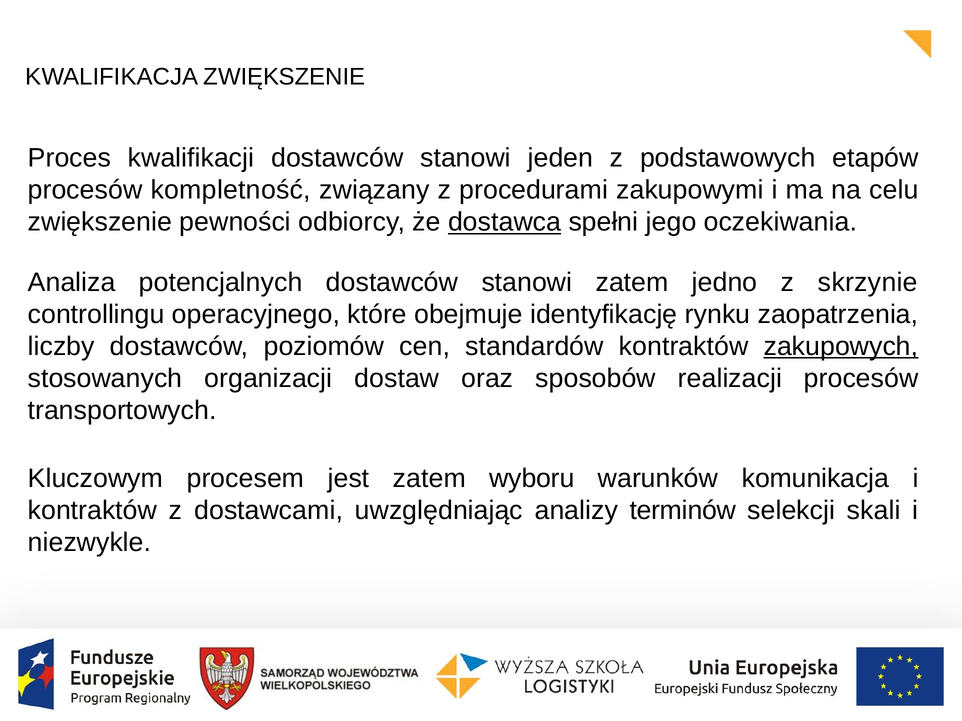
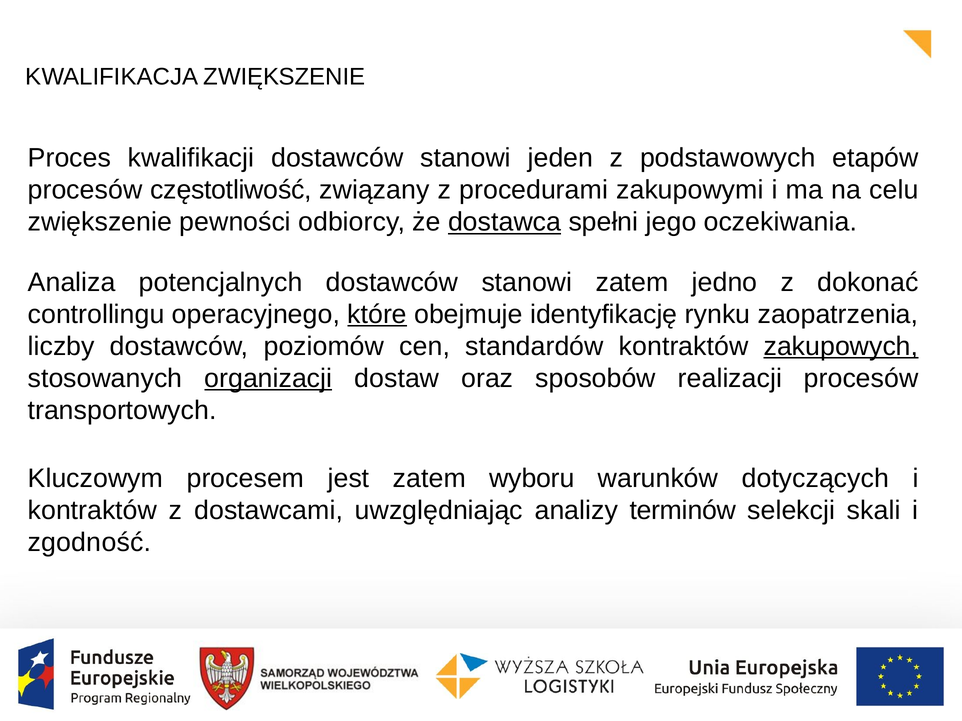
kompletność: kompletność -> częstotliwość
skrzynie: skrzynie -> dokonać
które underline: none -> present
organizacji underline: none -> present
komunikacja: komunikacja -> dotyczących
niezwykle: niezwykle -> zgodność
